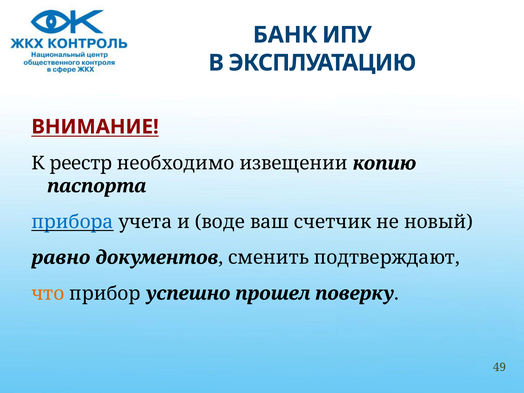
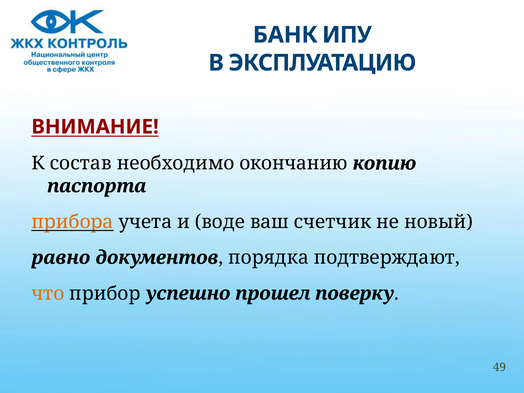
реестр: реестр -> состав
извещении: извещении -> окончанию
прибора colour: blue -> orange
сменить: сменить -> порядка
